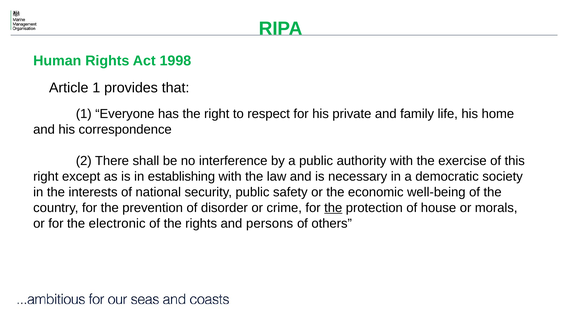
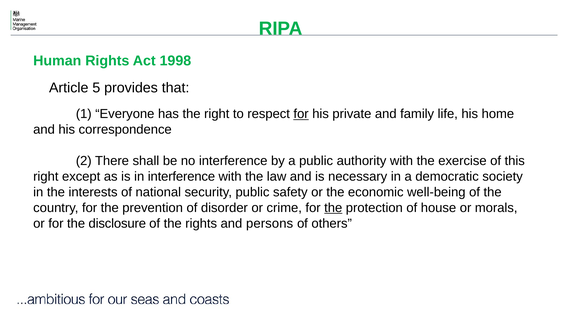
Article 1: 1 -> 5
for at (301, 114) underline: none -> present
in establishing: establishing -> interference
electronic: electronic -> disclosure
